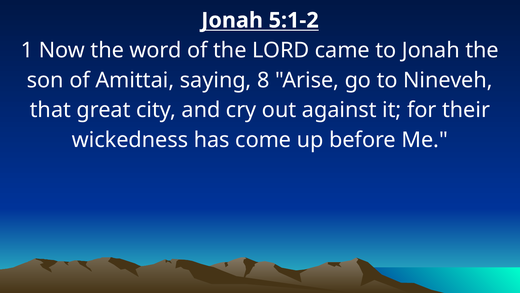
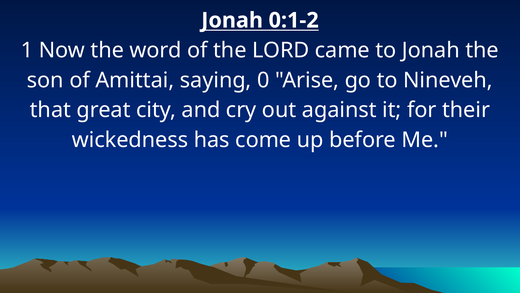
5:1-2: 5:1-2 -> 0:1-2
8: 8 -> 0
